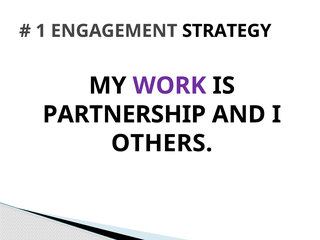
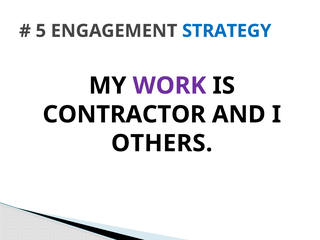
1: 1 -> 5
STRATEGY colour: black -> blue
PARTNERSHIP: PARTNERSHIP -> CONTRACTOR
